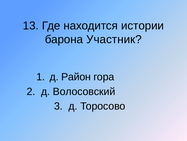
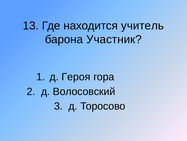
истории: истории -> учитель
Район: Район -> Героя
